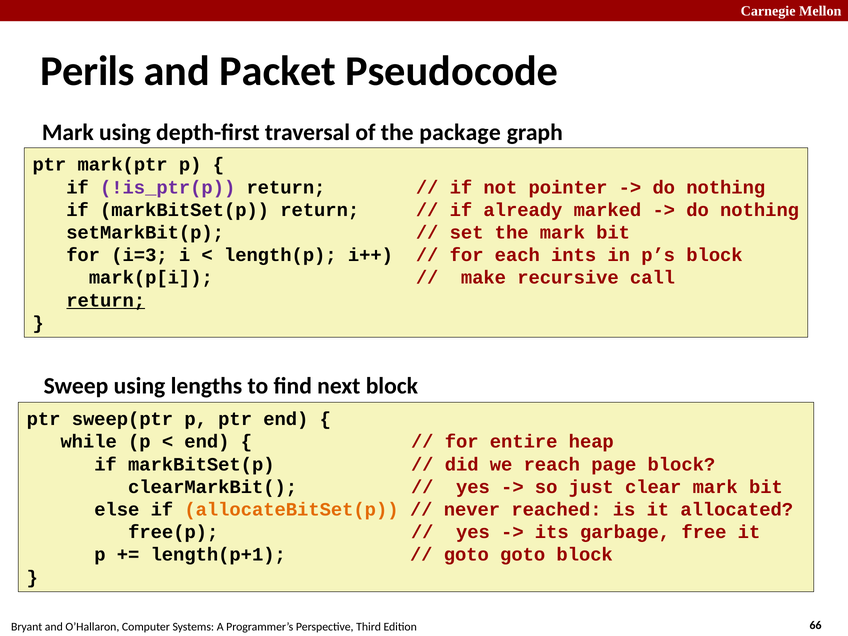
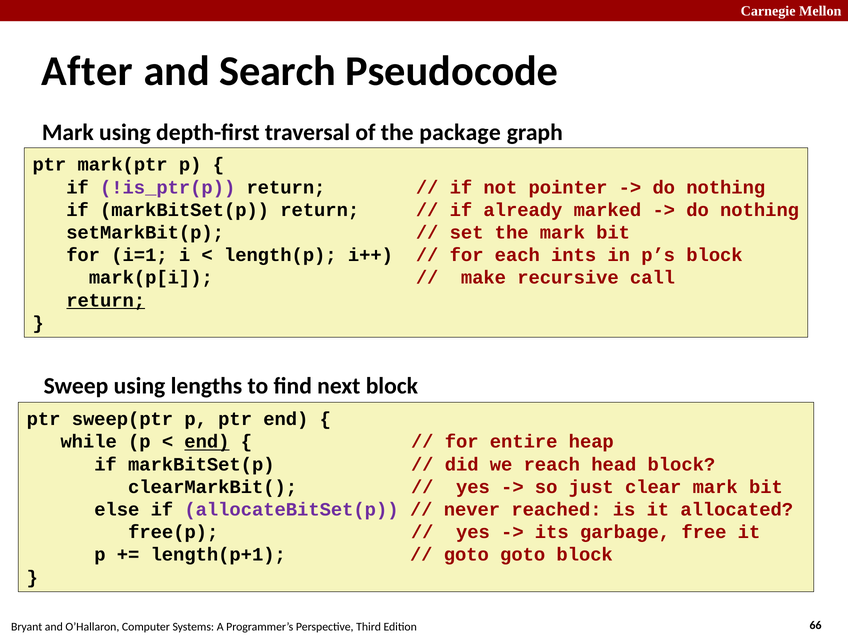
Perils: Perils -> After
Packet: Packet -> Search
i=3: i=3 -> i=1
end at (207, 442) underline: none -> present
page: page -> head
allocateBitSet(p colour: orange -> purple
